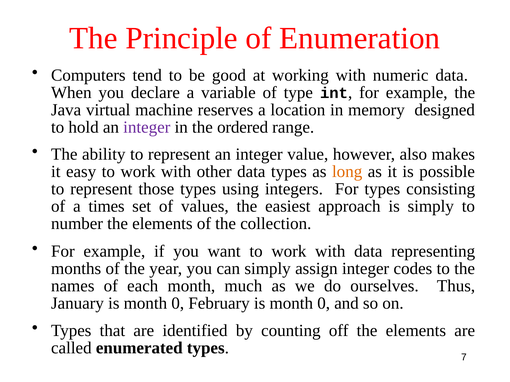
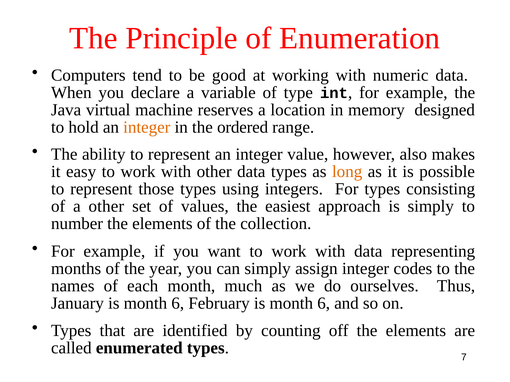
integer at (147, 127) colour: purple -> orange
a times: times -> other
January is month 0: 0 -> 6
February is month 0: 0 -> 6
